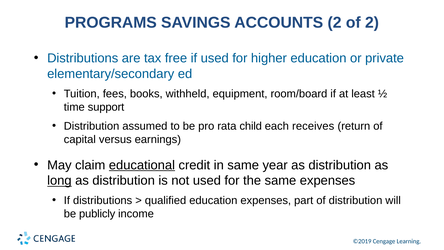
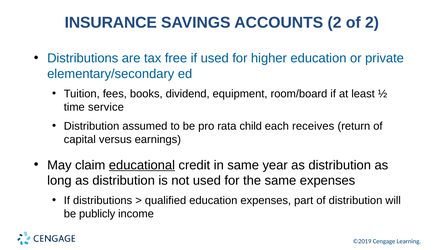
PROGRAMS: PROGRAMS -> INSURANCE
withheld: withheld -> dividend
support: support -> service
long underline: present -> none
